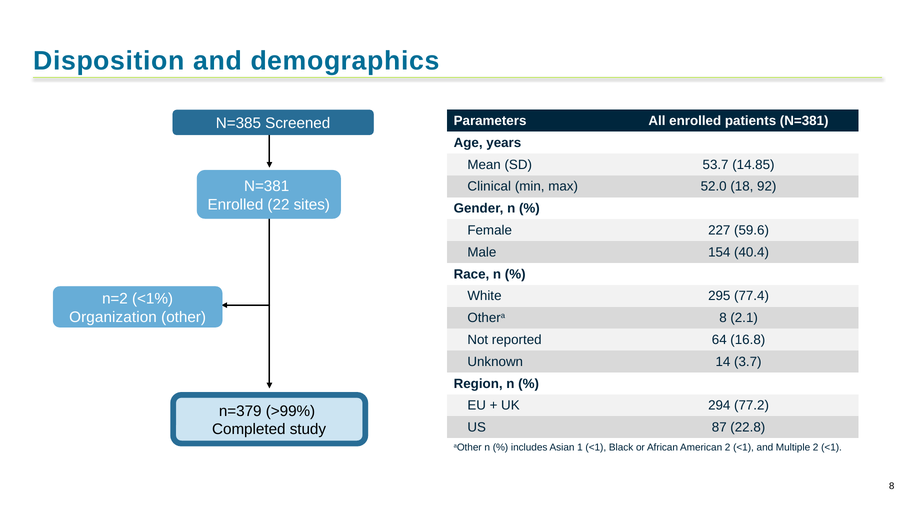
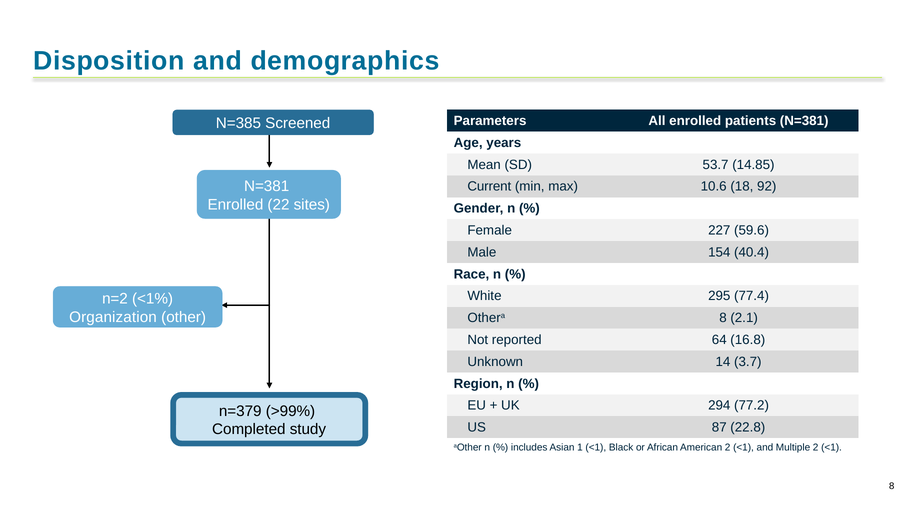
Clinical: Clinical -> Current
52.0: 52.0 -> 10.6
